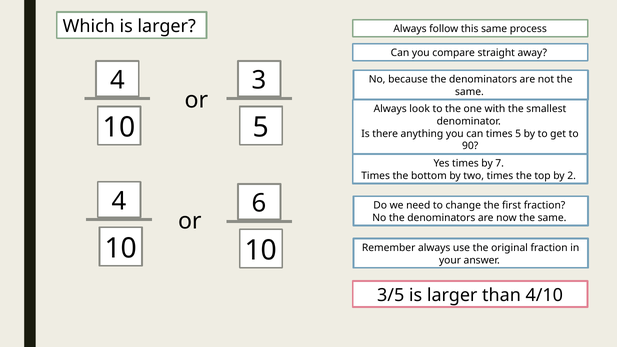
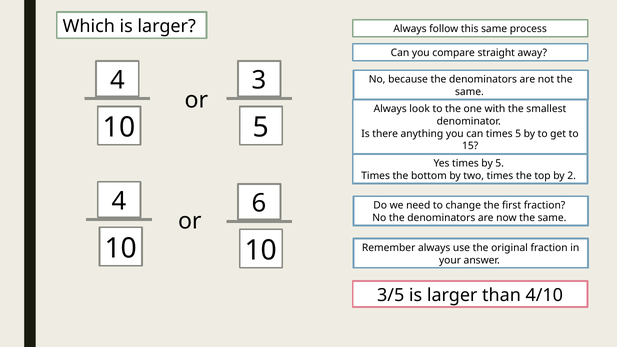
90: 90 -> 15
by 7: 7 -> 5
